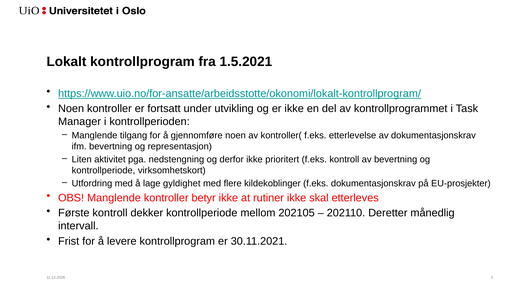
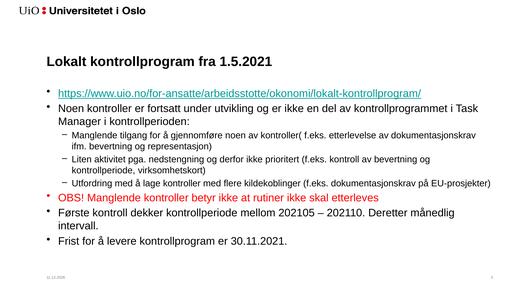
lage gyldighet: gyldighet -> kontroller
